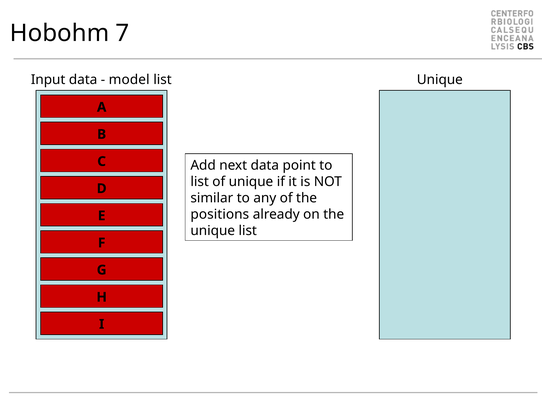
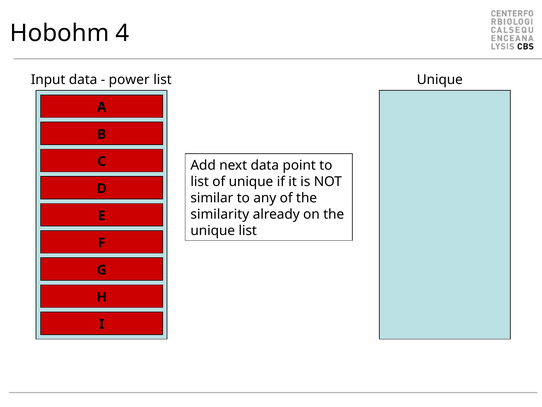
7: 7 -> 4
model: model -> power
positions: positions -> similarity
